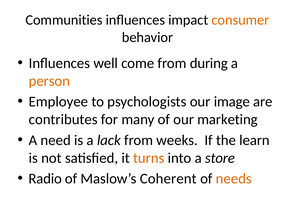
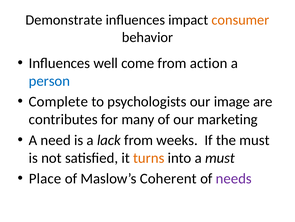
Communities: Communities -> Demonstrate
during: during -> action
person colour: orange -> blue
Employee: Employee -> Complete
the learn: learn -> must
a store: store -> must
Radio: Radio -> Place
needs colour: orange -> purple
